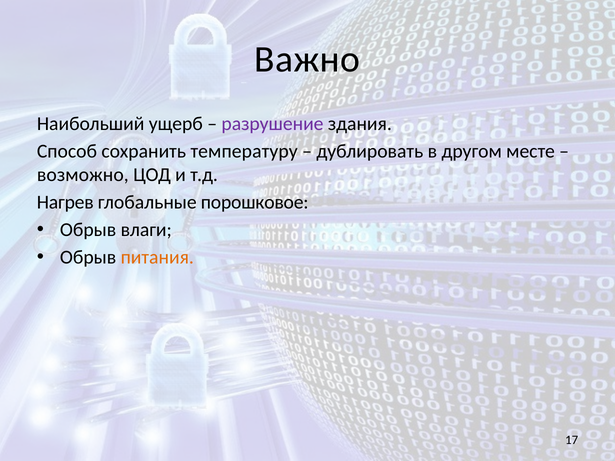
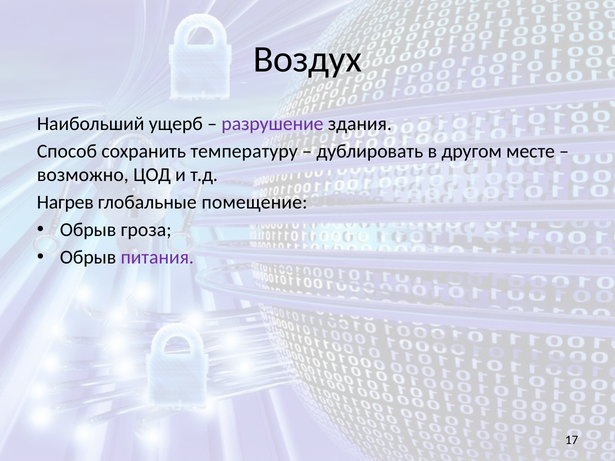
Важно: Важно -> Воздух
порошковое: порошковое -> помещение
влаги: влаги -> гроза
питания colour: orange -> purple
